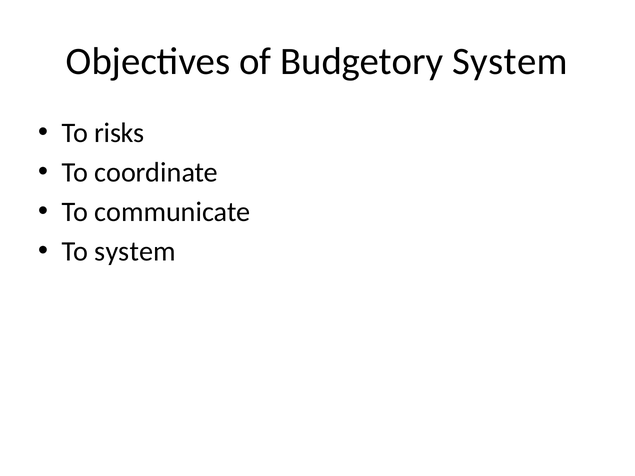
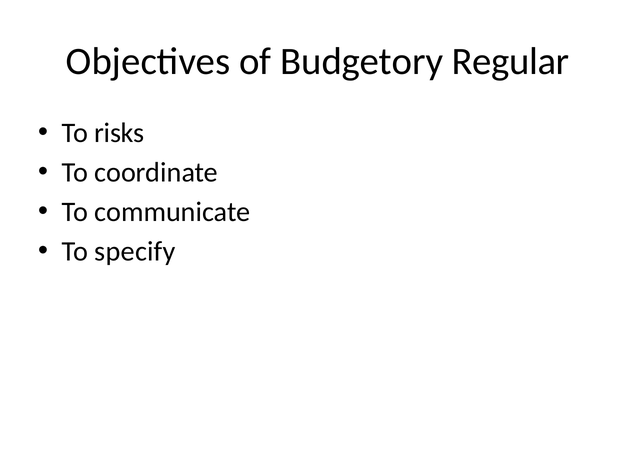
Budgetory System: System -> Regular
To system: system -> specify
